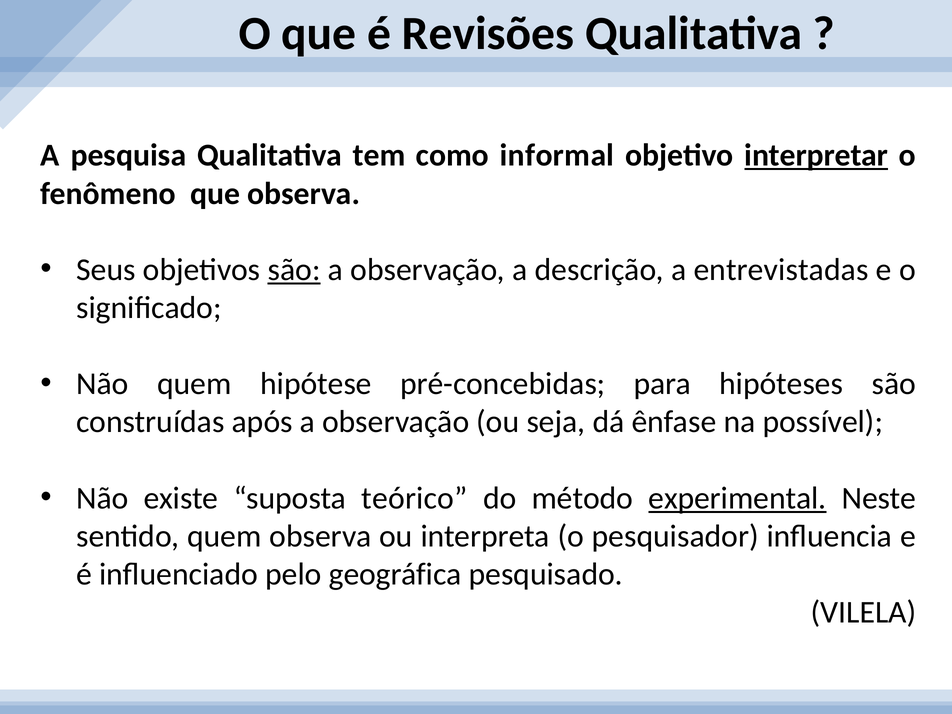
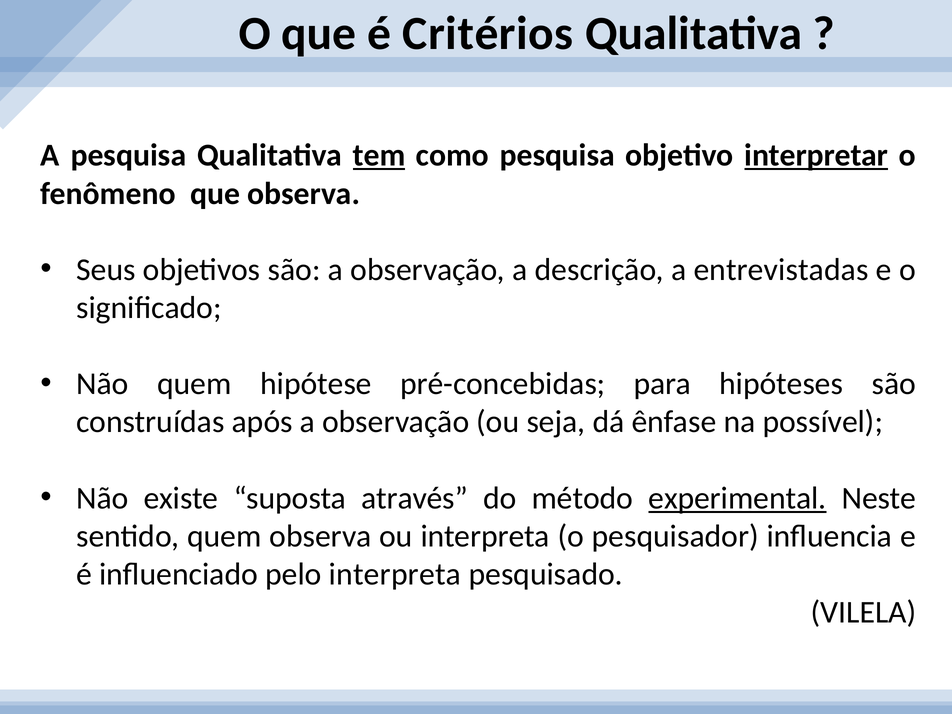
Revisões: Revisões -> Critérios
tem underline: none -> present
como informal: informal -> pesquisa
são at (294, 270) underline: present -> none
teórico: teórico -> através
pelo geográfica: geográfica -> interpreta
